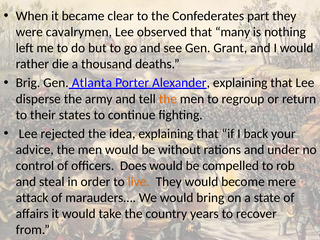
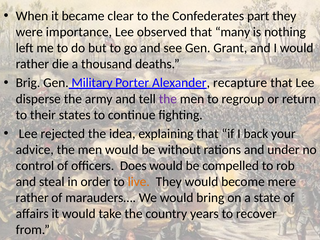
cavalrymen: cavalrymen -> importance
Atlanta: Atlanta -> Military
Alexander explaining: explaining -> recapture
the at (168, 99) colour: orange -> purple
attack at (32, 198): attack -> rather
